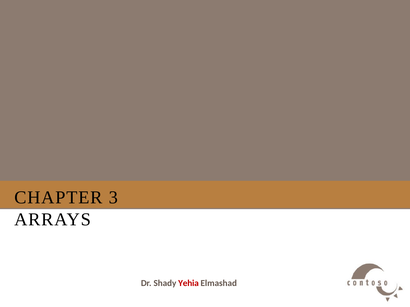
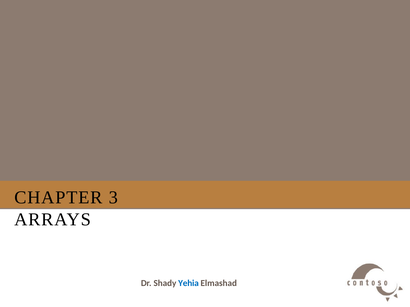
Yehia colour: red -> blue
